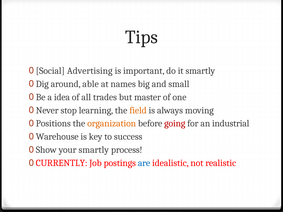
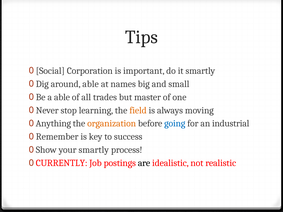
Advertising: Advertising -> Corporation
a idea: idea -> able
Positions: Positions -> Anything
going colour: red -> blue
Warehouse: Warehouse -> Remember
are colour: blue -> black
